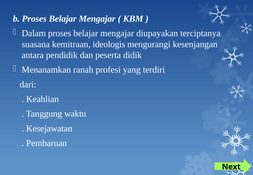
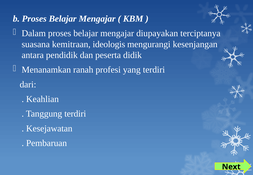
Tanggung waktu: waktu -> terdiri
